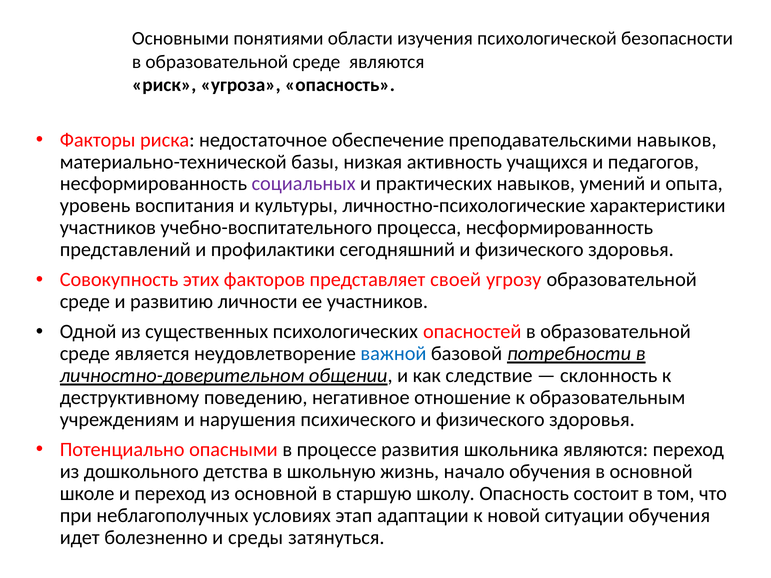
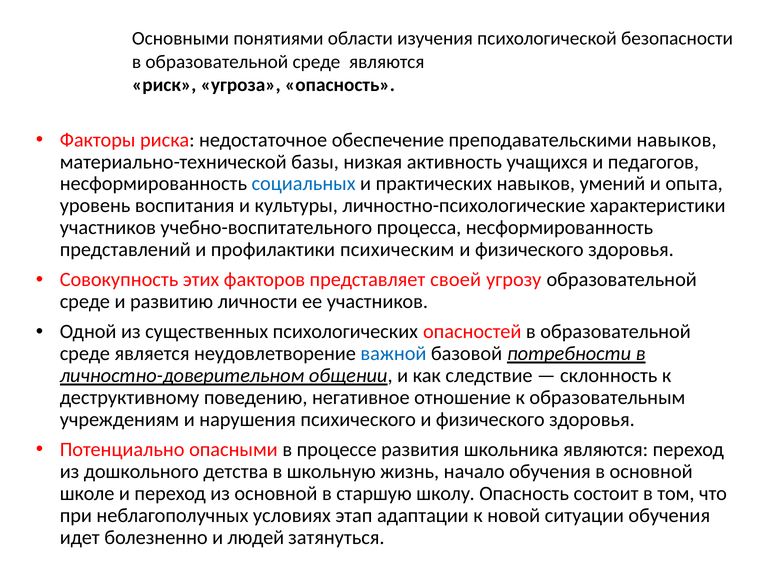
социальных colour: purple -> blue
сегодняшний: сегодняшний -> психическим
среды: среды -> людей
